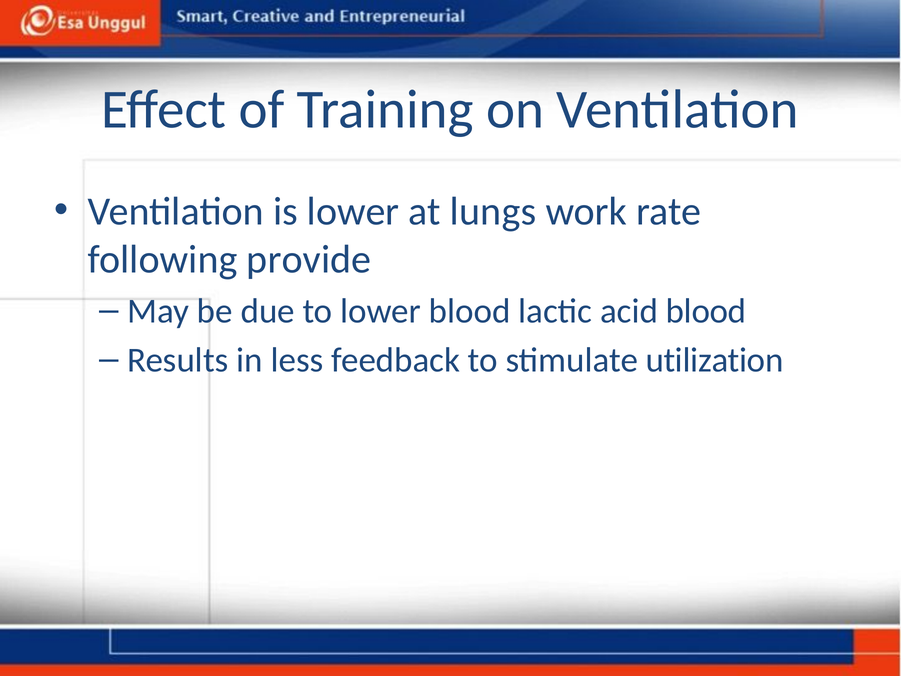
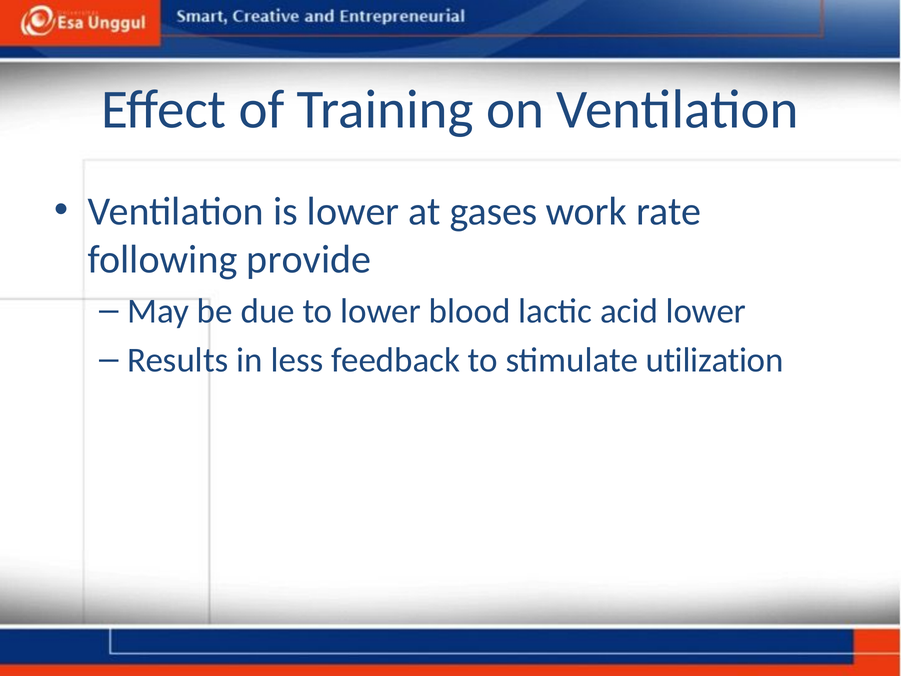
lungs: lungs -> gases
acid blood: blood -> lower
